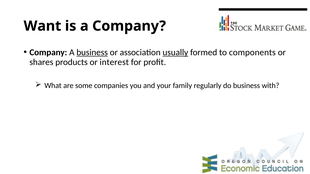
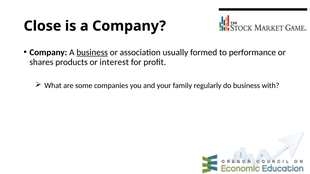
Want: Want -> Close
usually underline: present -> none
components: components -> performance
